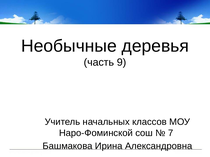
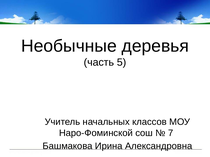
9: 9 -> 5
